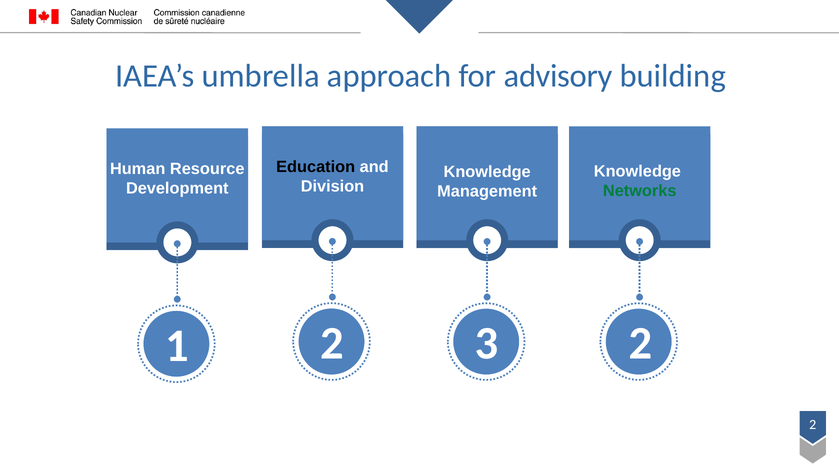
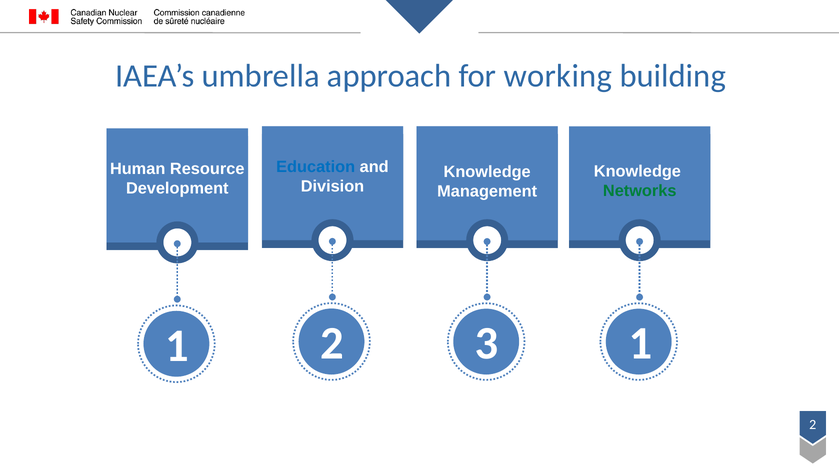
advisory: advisory -> working
Education colour: black -> blue
3 2: 2 -> 1
